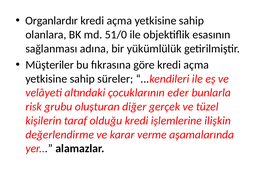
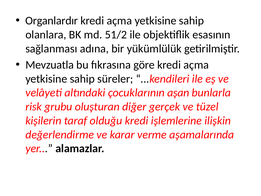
51/0: 51/0 -> 51/2
Müşteriler: Müşteriler -> Mevzuatla
eder: eder -> aşan
